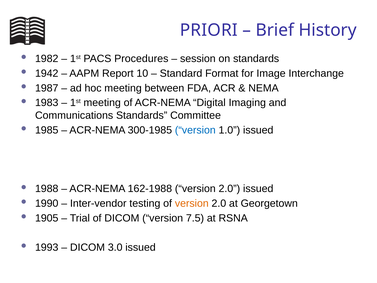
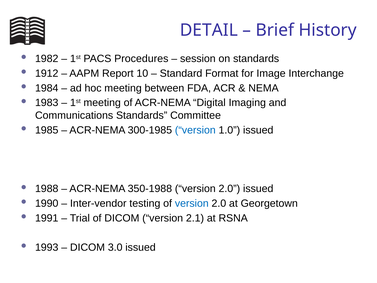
PRIORI: PRIORI -> DETAIL
1942: 1942 -> 1912
1987: 1987 -> 1984
162-1988: 162-1988 -> 350-1988
version at (192, 203) colour: orange -> blue
1905: 1905 -> 1991
7.5: 7.5 -> 2.1
